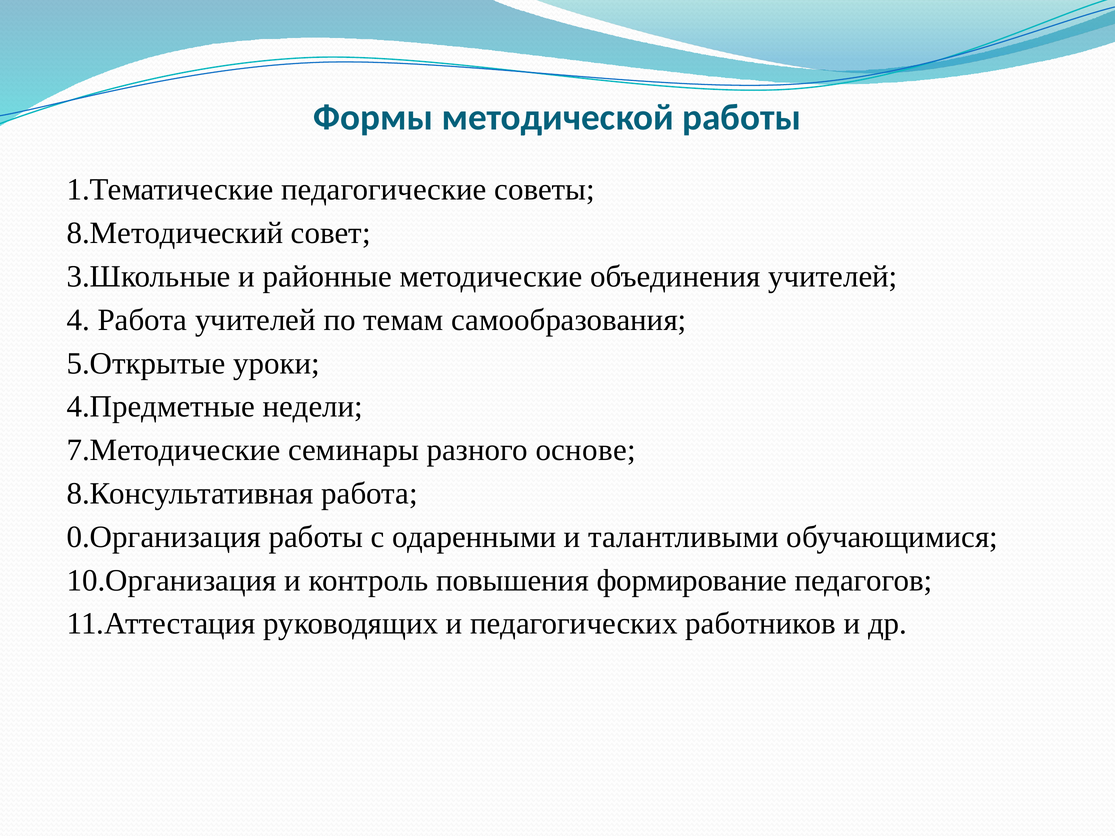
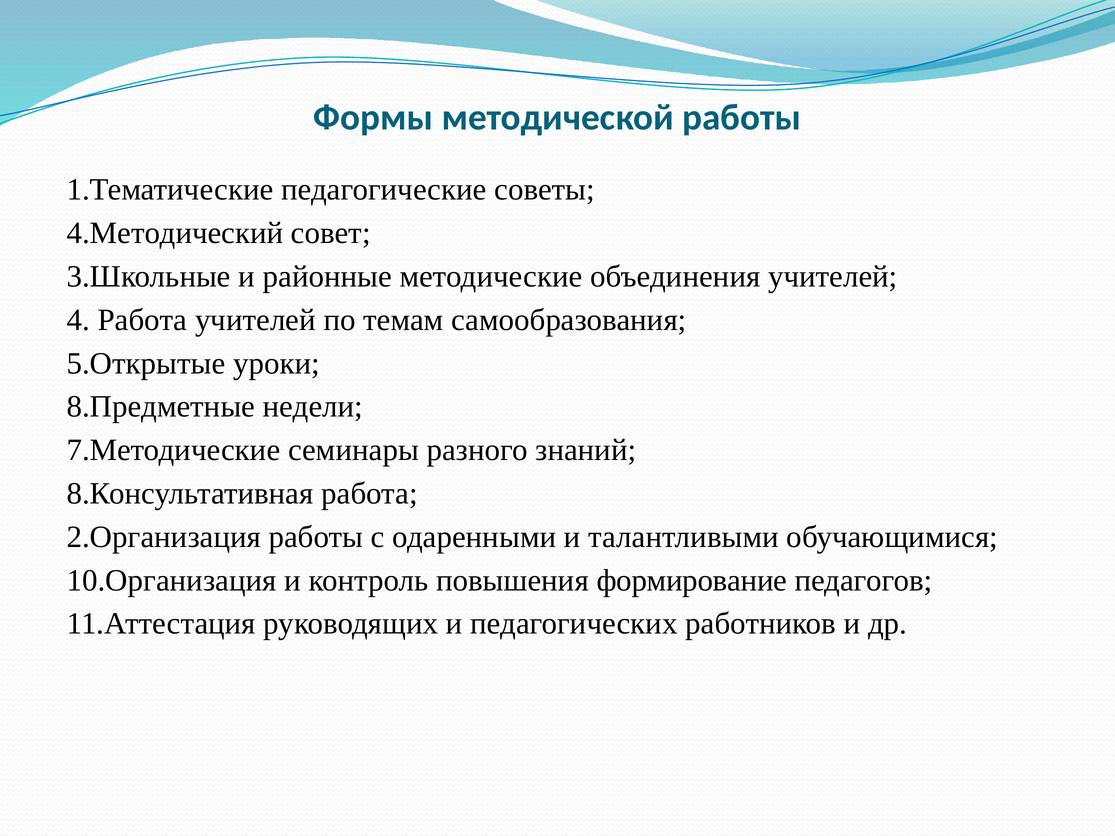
8.Методический: 8.Методический -> 4.Методический
4.Предметные: 4.Предметные -> 8.Предметные
основе: основе -> знаний
0.Организация: 0.Организация -> 2.Организация
